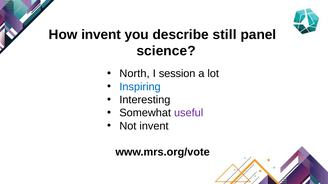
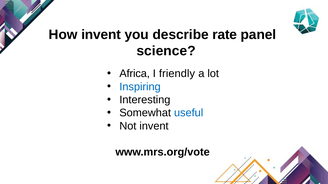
still: still -> rate
North: North -> Africa
session: session -> friendly
useful colour: purple -> blue
